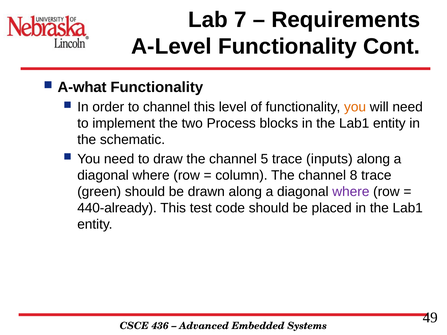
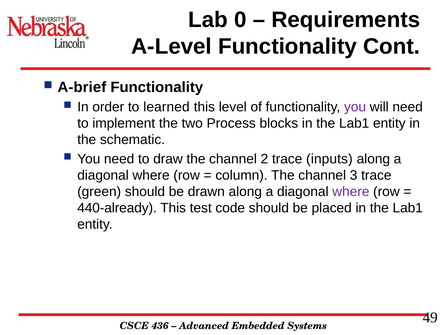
7: 7 -> 0
A-what: A-what -> A-brief
to channel: channel -> learned
you at (355, 107) colour: orange -> purple
5: 5 -> 2
8: 8 -> 3
